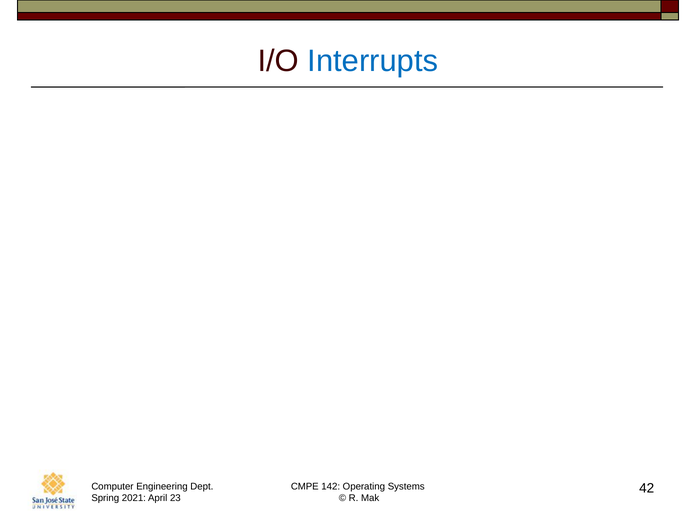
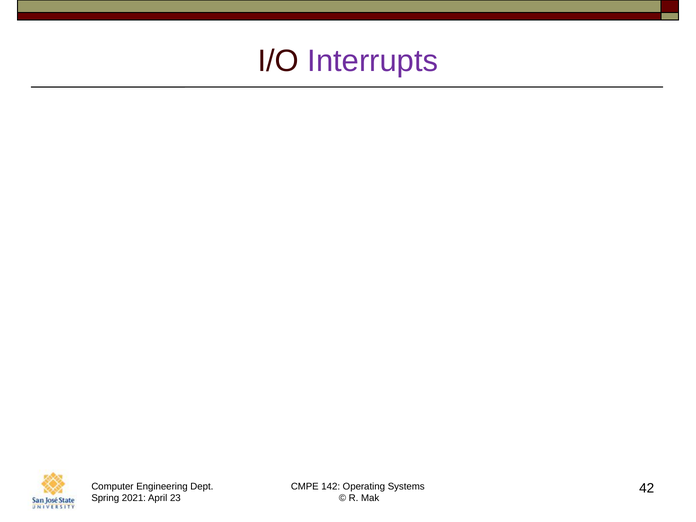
Interrupts at (373, 61) colour: blue -> purple
